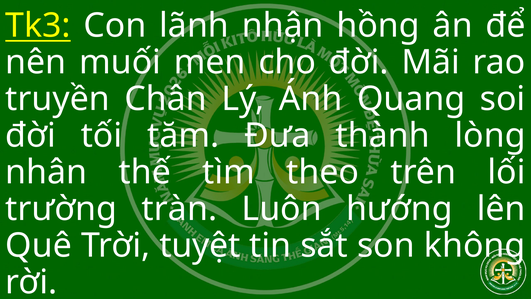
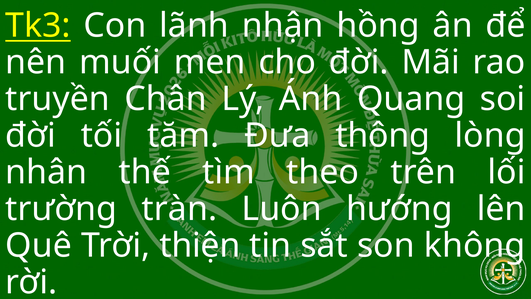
thành: thành -> thông
tuyệt: tuyệt -> thiện
